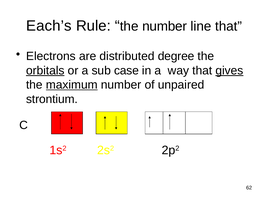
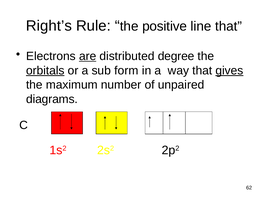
Each’s: Each’s -> Right’s
the number: number -> positive
are underline: none -> present
case: case -> form
maximum underline: present -> none
strontium: strontium -> diagrams
